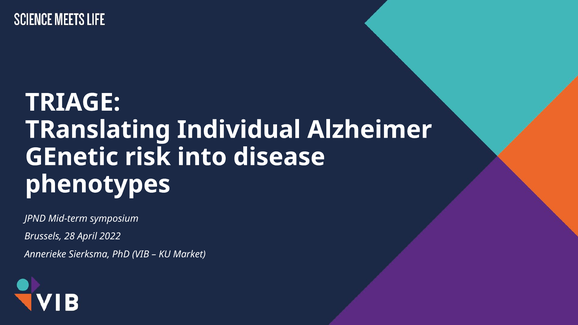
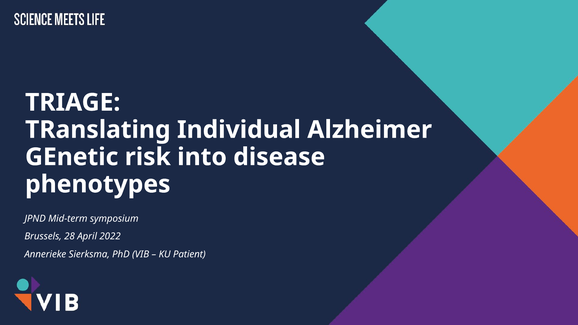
Market: Market -> Patient
